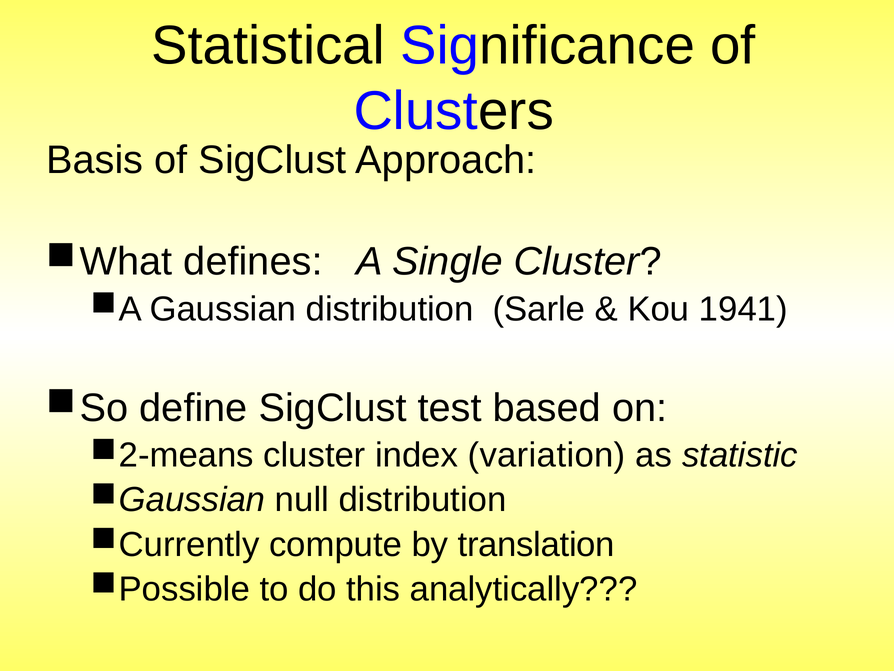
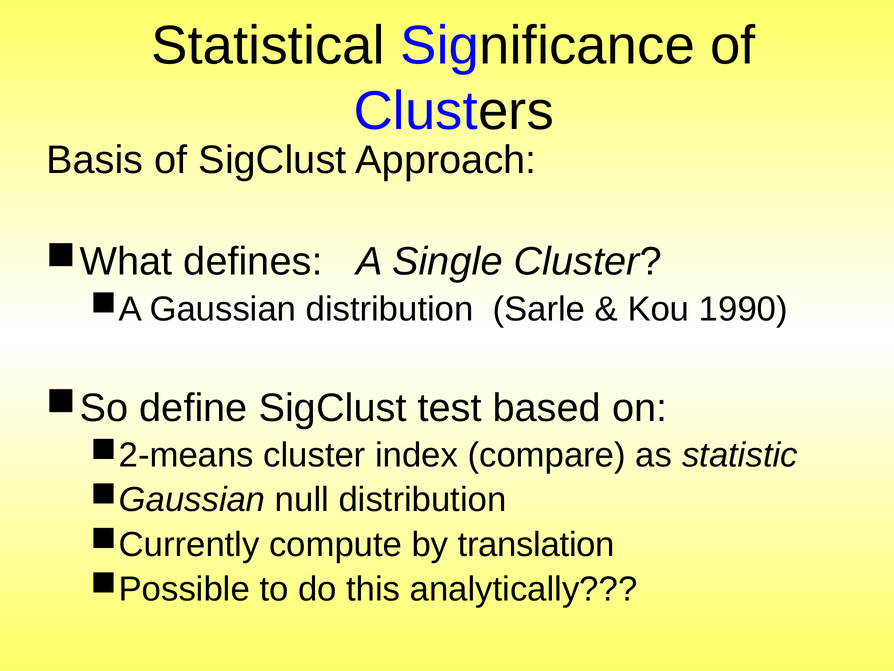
1941: 1941 -> 1990
variation: variation -> compare
